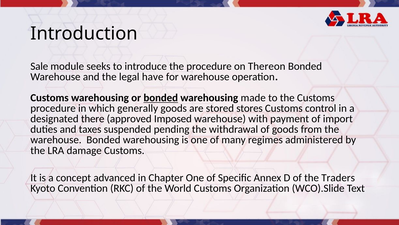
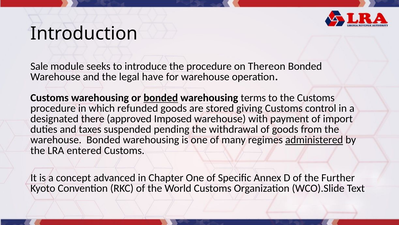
made: made -> terms
generally: generally -> refunded
stores: stores -> giving
administered underline: none -> present
damage: damage -> entered
Traders: Traders -> Further
